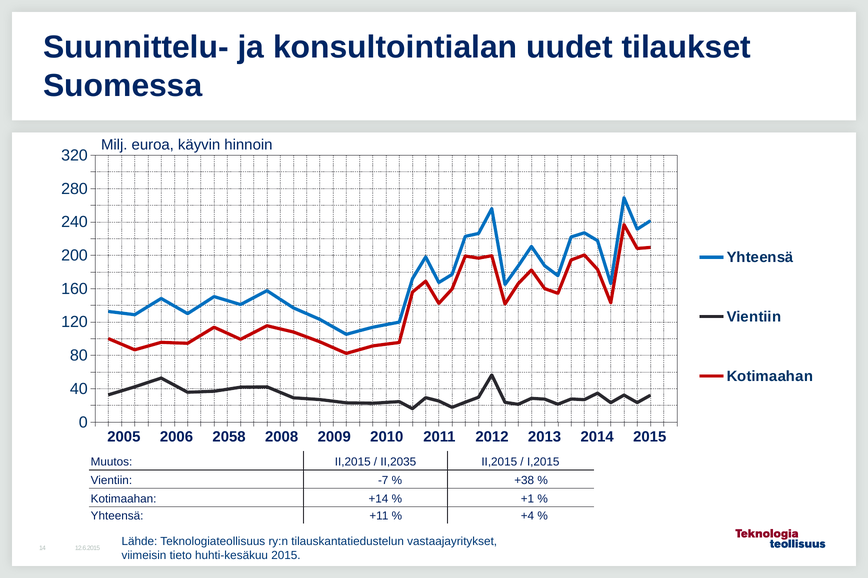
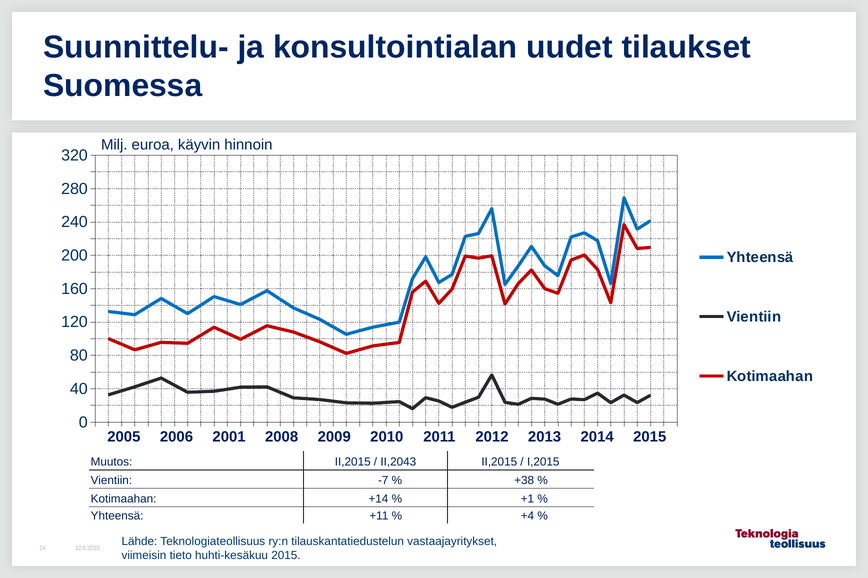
2058: 2058 -> 2001
II,2035: II,2035 -> II,2043
